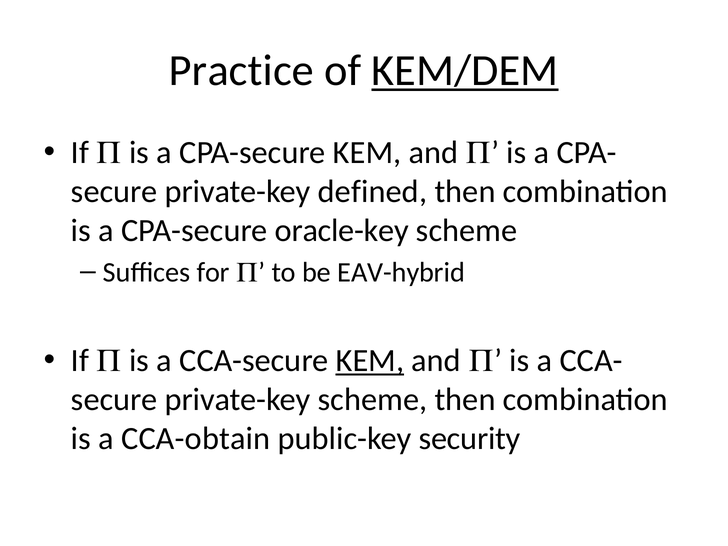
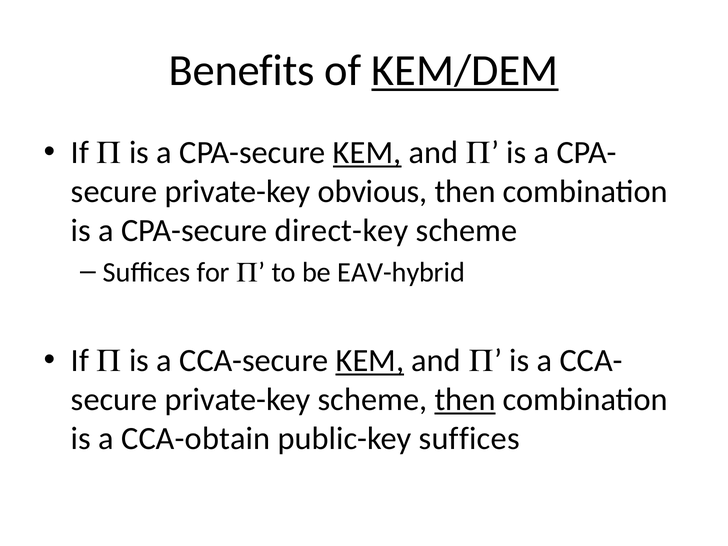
Practice: Practice -> Benefits
KEM at (367, 153) underline: none -> present
defined: defined -> obvious
oracle-key: oracle-key -> direct-key
then at (465, 400) underline: none -> present
public-key security: security -> suffices
